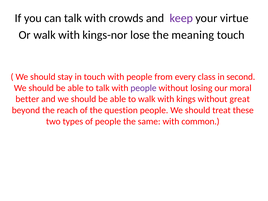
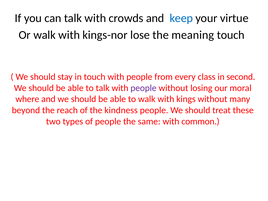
keep colour: purple -> blue
better: better -> where
great: great -> many
question: question -> kindness
